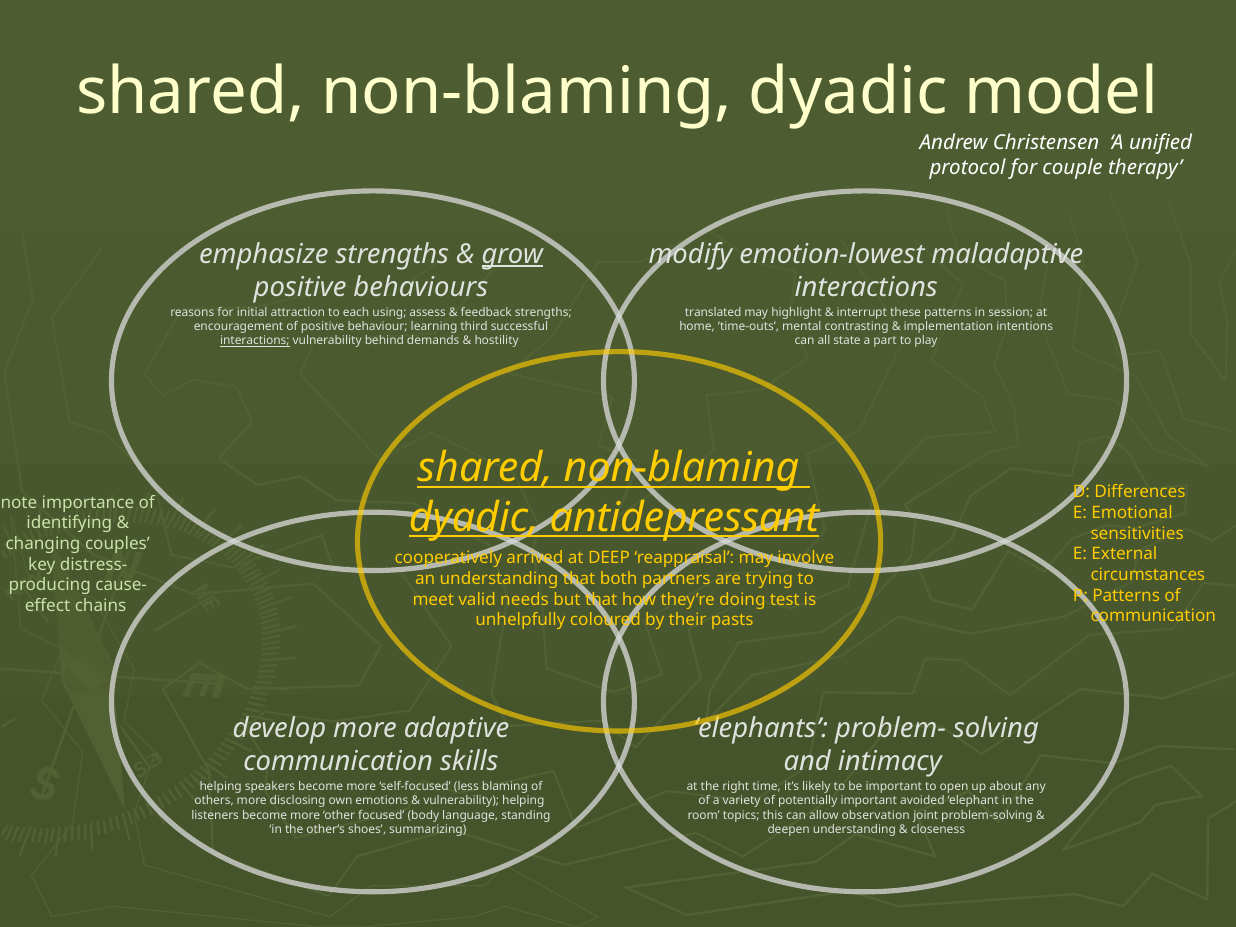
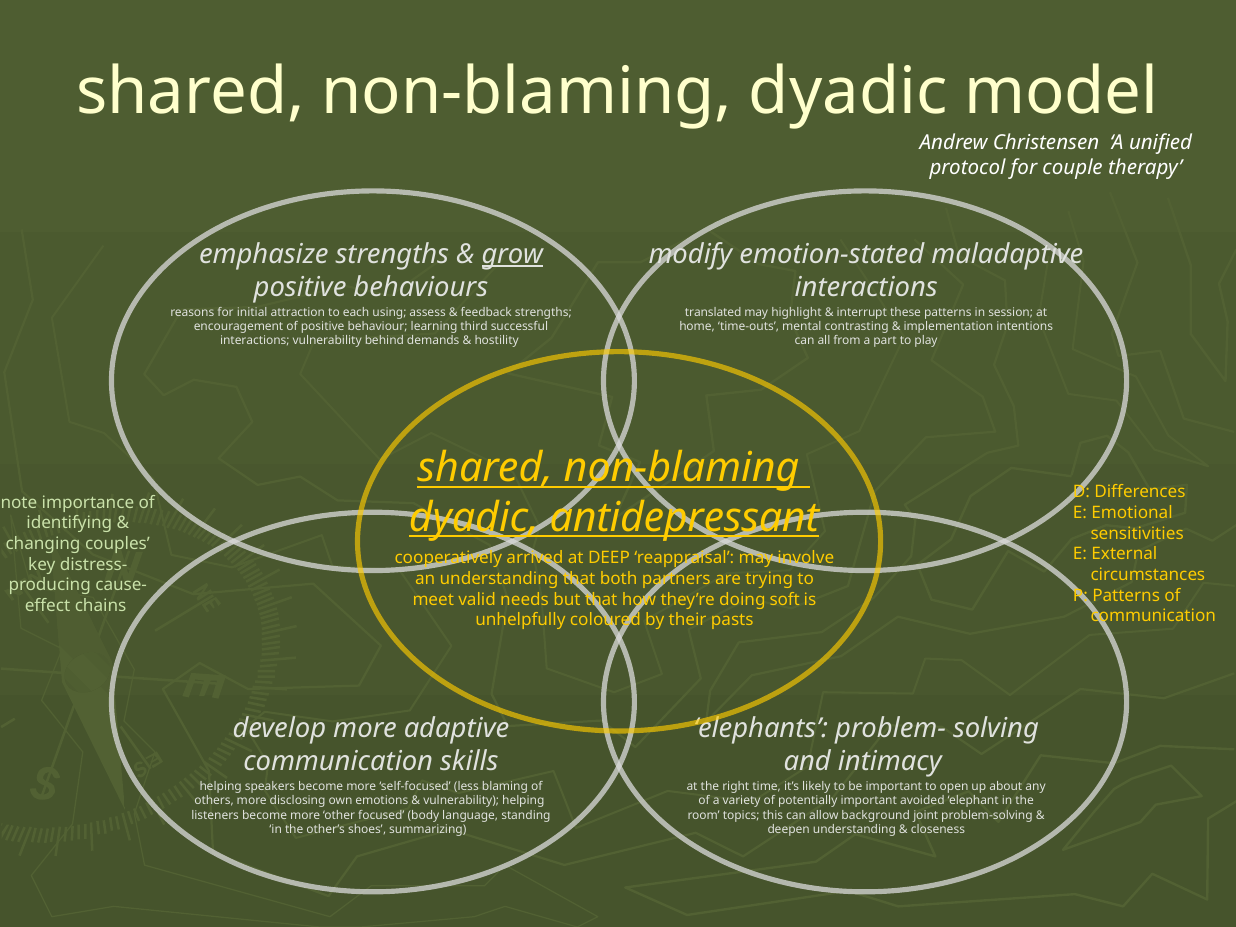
emotion-lowest: emotion-lowest -> emotion-stated
interactions at (255, 341) underline: present -> none
state: state -> from
test: test -> soft
observation: observation -> background
